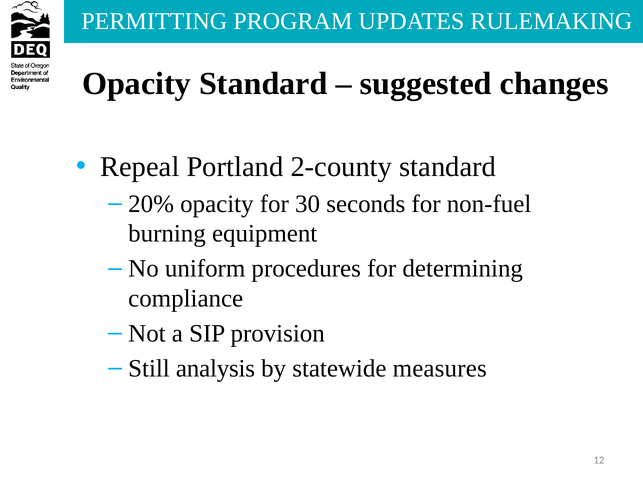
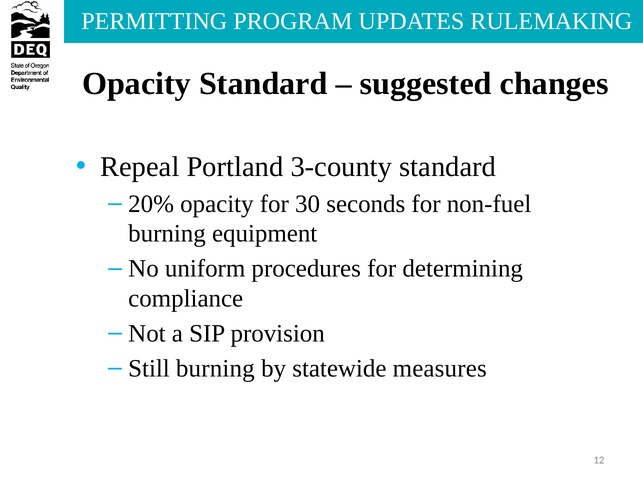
2-county: 2-county -> 3-county
Still analysis: analysis -> burning
